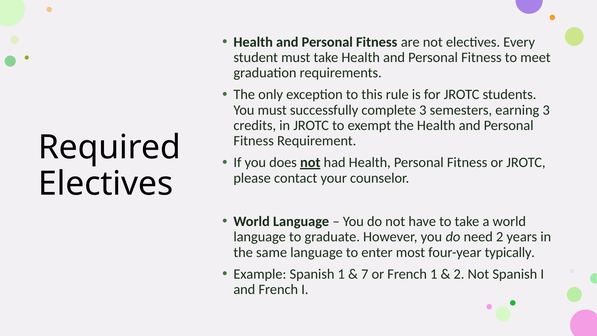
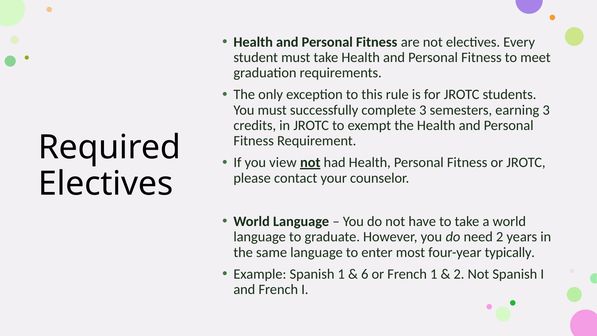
does: does -> view
7: 7 -> 6
